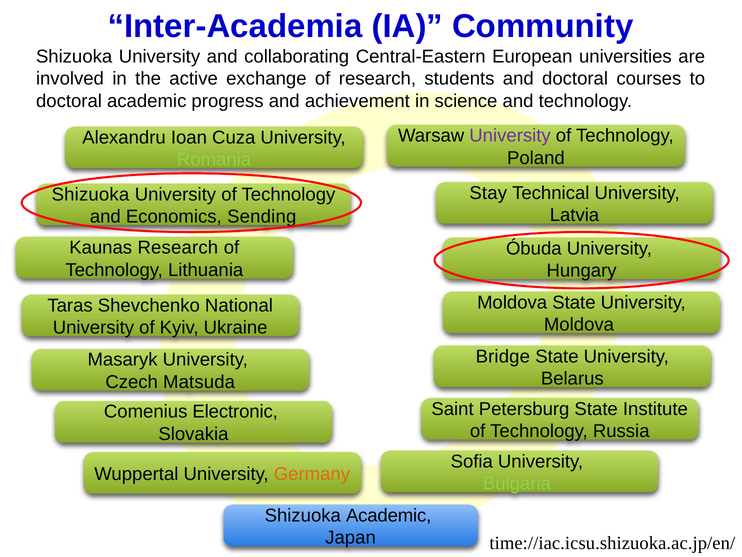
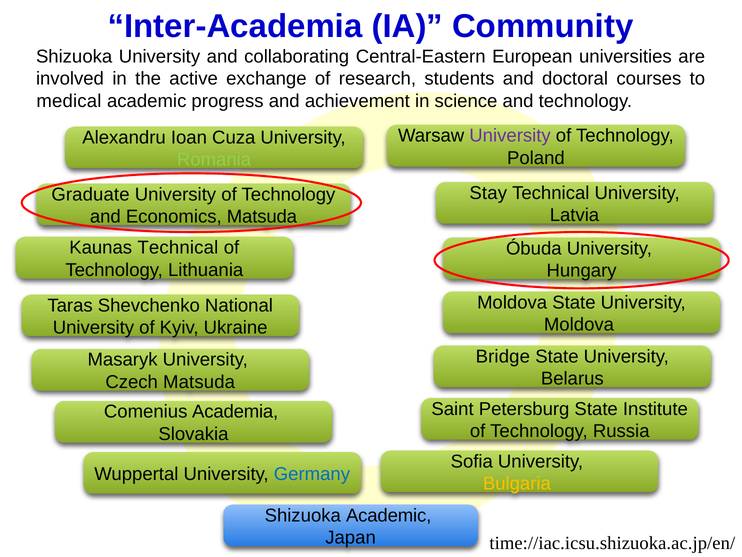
doctoral at (69, 101): doctoral -> medical
Shizuoka at (90, 194): Shizuoka -> Graduate
Economics Sending: Sending -> Matsuda
Kaunas Research: Research -> Technical
Electronic: Electronic -> Academia
Germany colour: orange -> blue
Bulgaria colour: light green -> yellow
